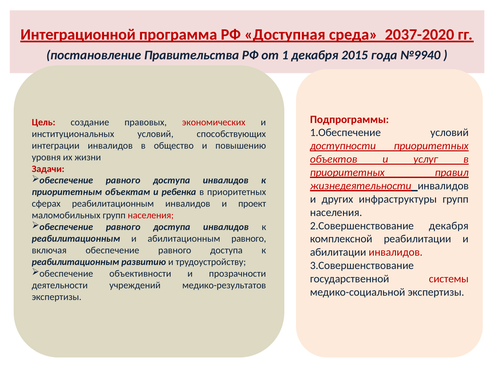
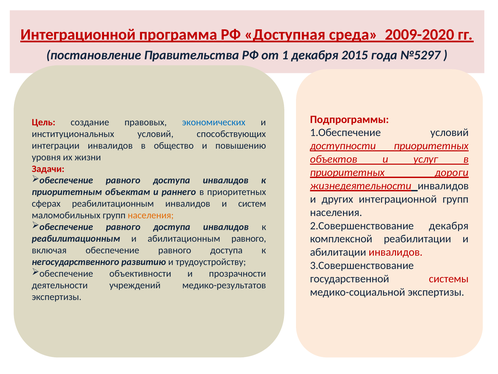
2037-2020: 2037-2020 -> 2009-2020
№9940: №9940 -> №5297
экономических colour: red -> blue
правил: правил -> дороги
ребенка: ребенка -> раннего
других инфраструктуры: инфраструктуры -> интеграционной
проект: проект -> систем
населения at (151, 215) colour: red -> orange
реабилитационным at (75, 262): реабилитационным -> негосударственного
